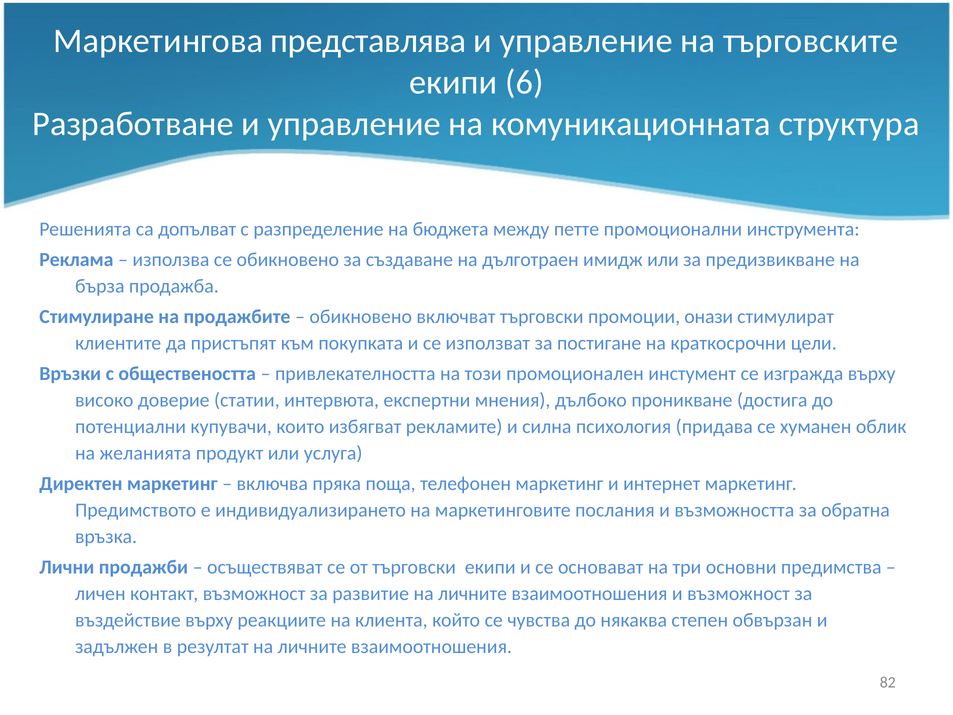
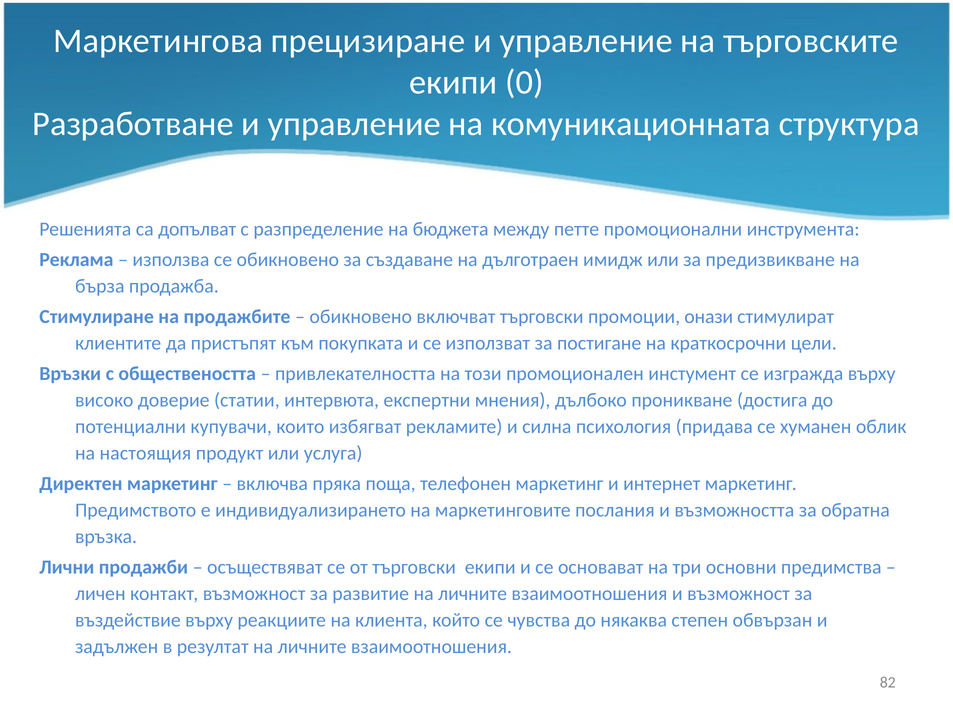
представлява: представлява -> прецизиране
6: 6 -> 0
желанията: желанията -> настоящия
